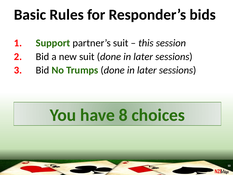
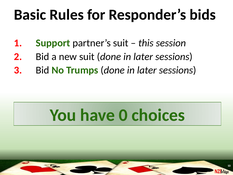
8: 8 -> 0
